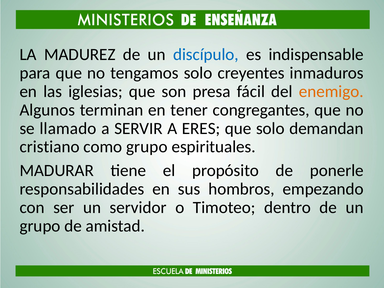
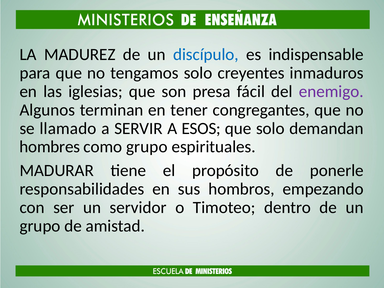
enemigo colour: orange -> purple
ERES: ERES -> ESOS
cristiano: cristiano -> hombres
